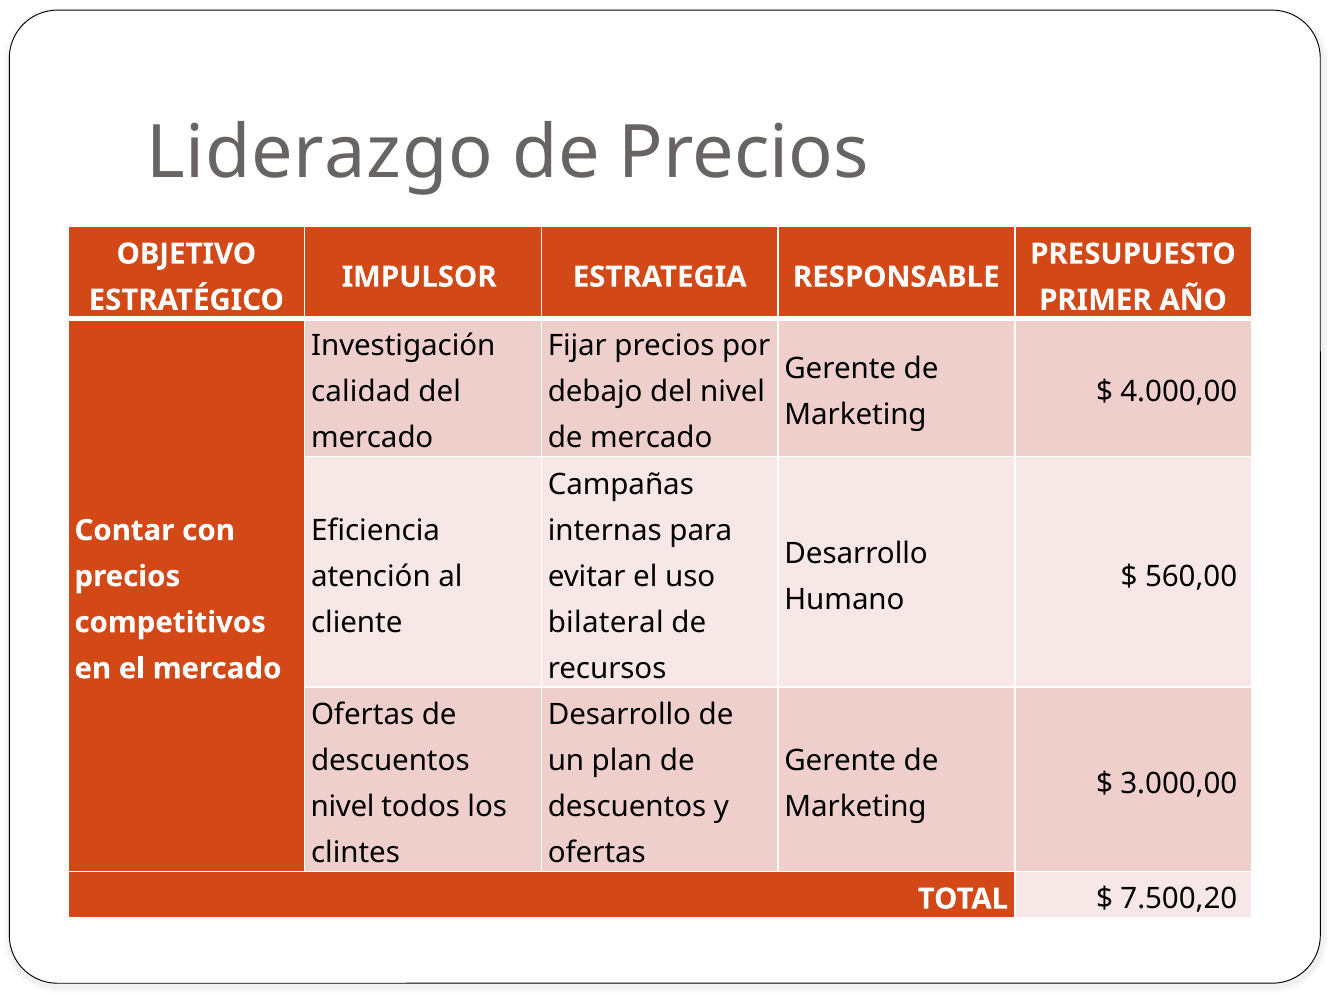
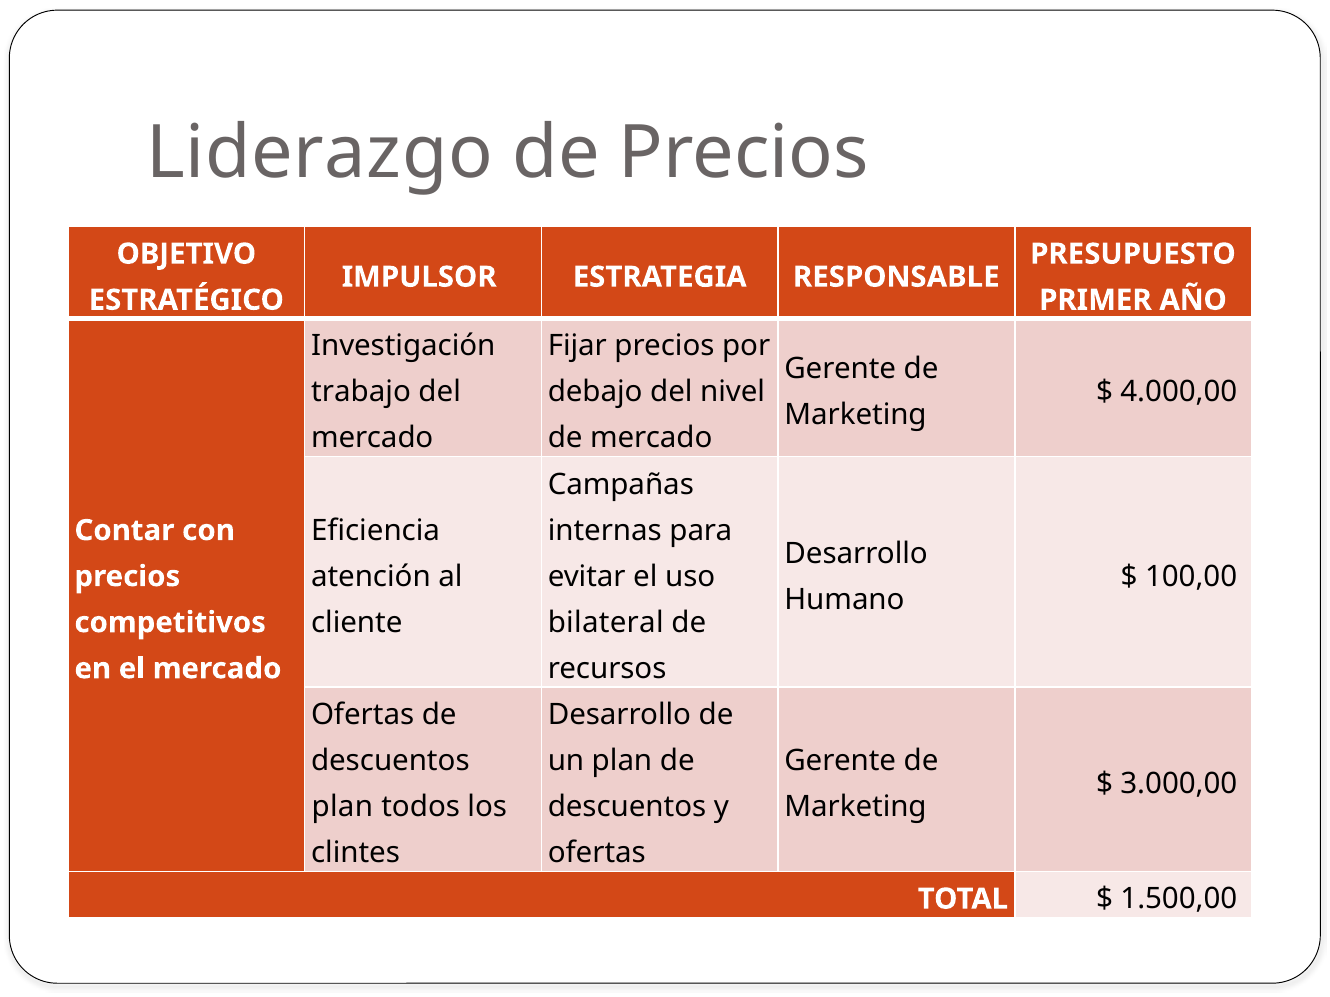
calidad: calidad -> trabajo
560,00: 560,00 -> 100,00
nivel at (343, 807): nivel -> plan
7.500,20: 7.500,20 -> 1.500,00
